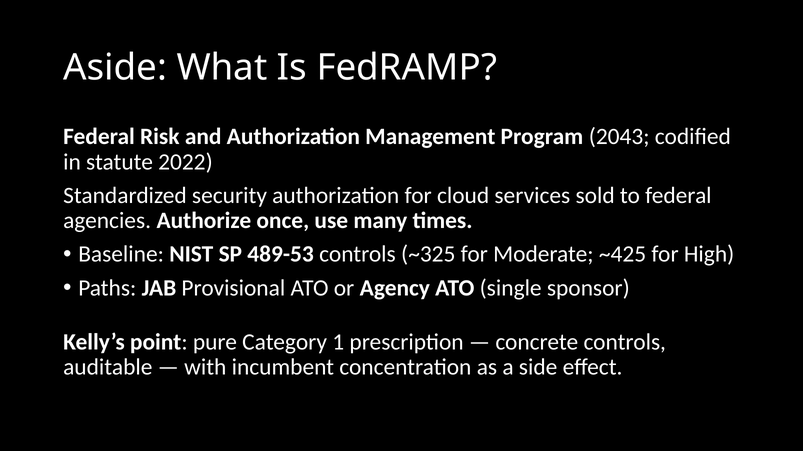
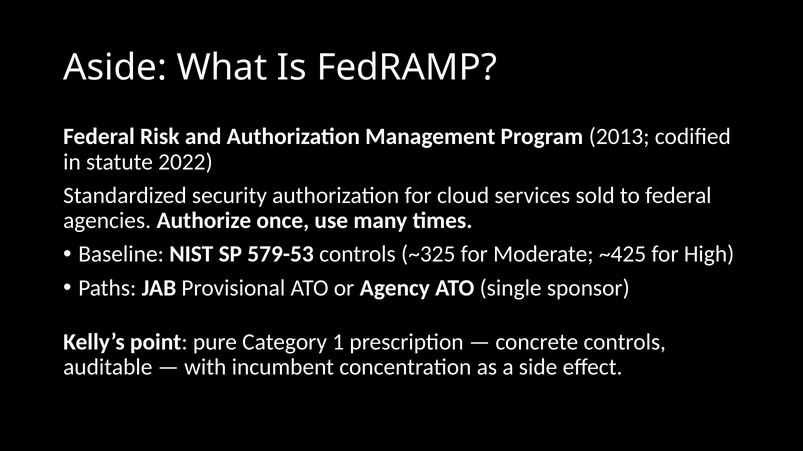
2043: 2043 -> 2013
489-53: 489-53 -> 579-53
